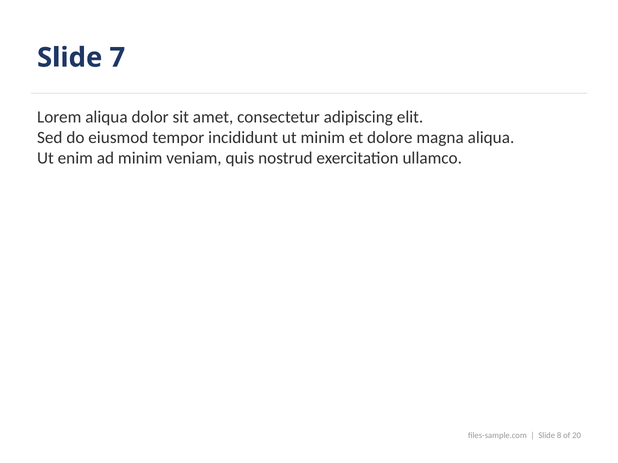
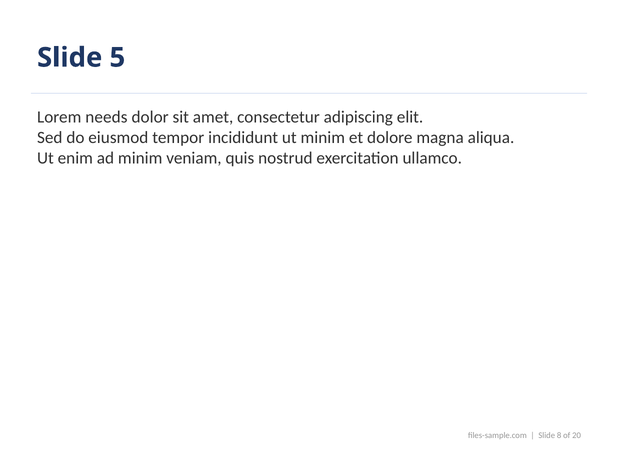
7: 7 -> 5
Lorem aliqua: aliqua -> needs
